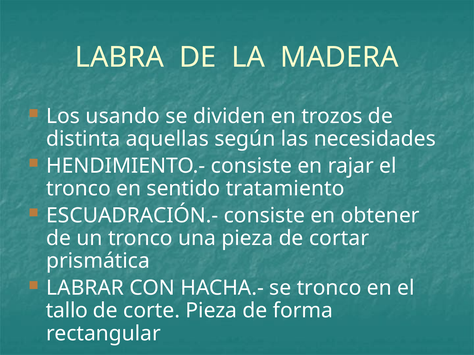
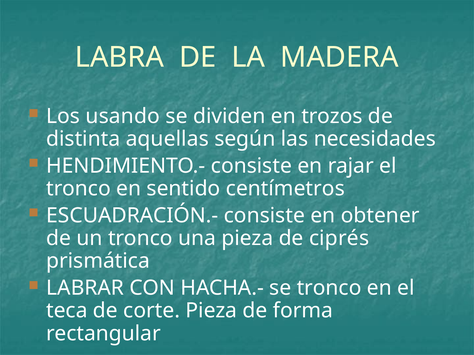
tratamiento: tratamiento -> centímetros
cortar: cortar -> ciprés
tallo: tallo -> teca
